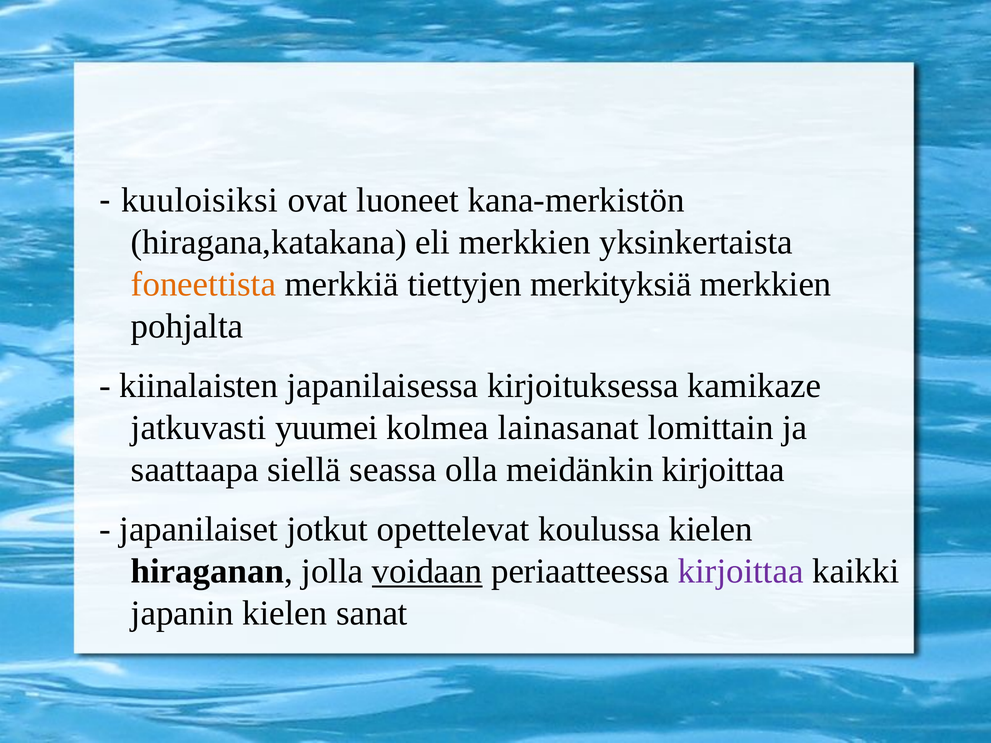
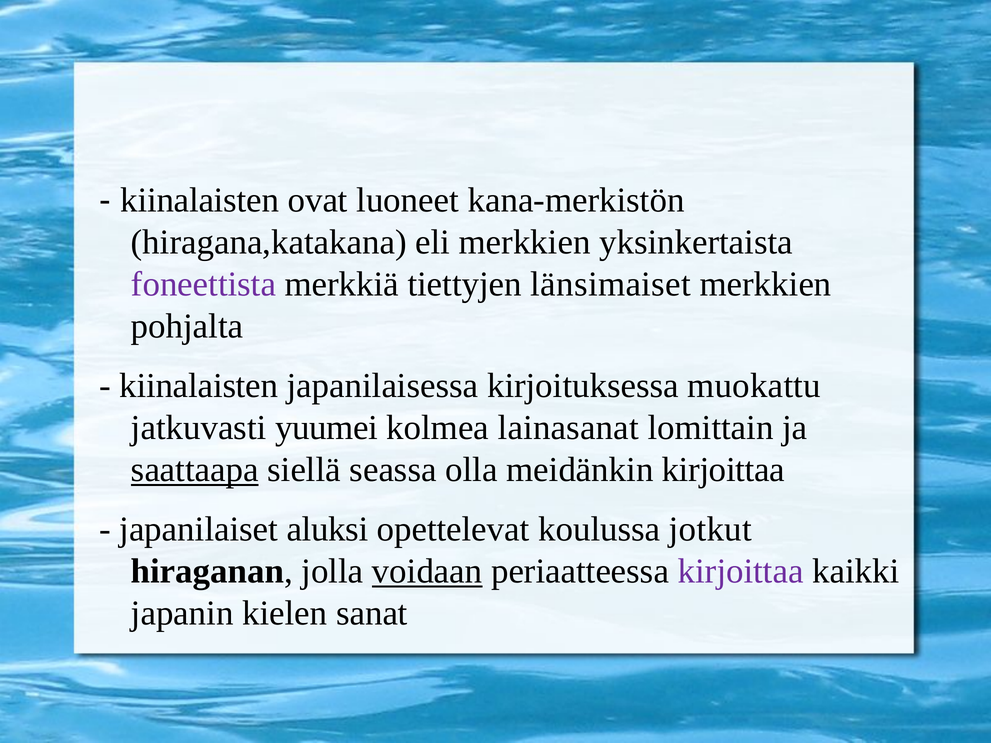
kuuloisiksi at (199, 200): kuuloisiksi -> kiinalaisten
foneettista colour: orange -> purple
merkityksiä: merkityksiä -> länsimaiset
kamikaze: kamikaze -> muokattu
saattaapa underline: none -> present
jotkut: jotkut -> aluksi
koulussa kielen: kielen -> jotkut
